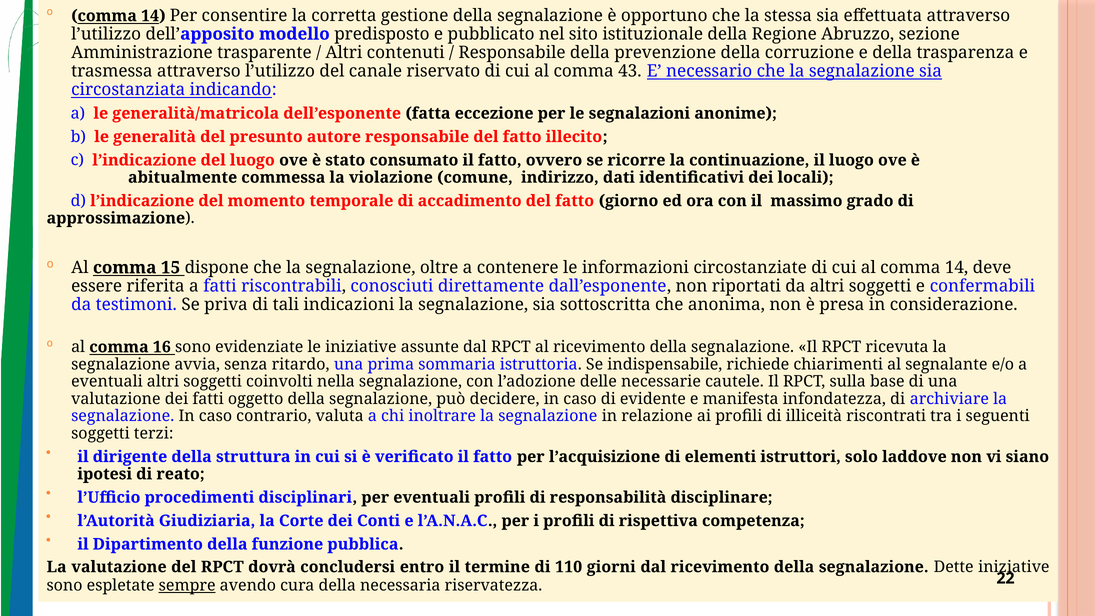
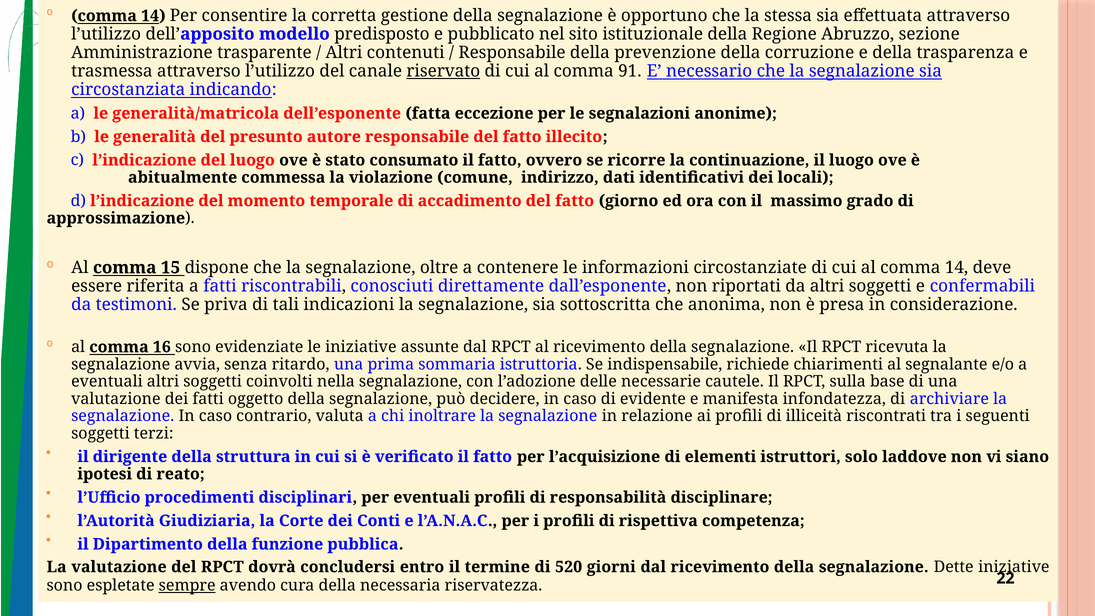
riservato underline: none -> present
43: 43 -> 91
110: 110 -> 520
